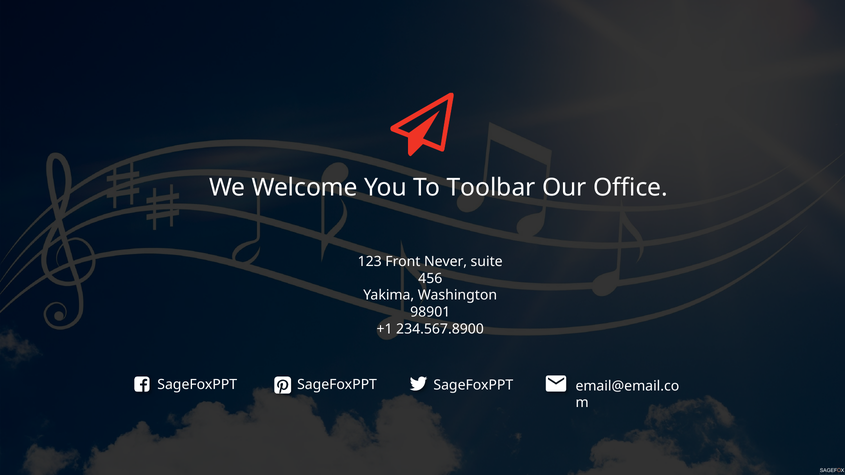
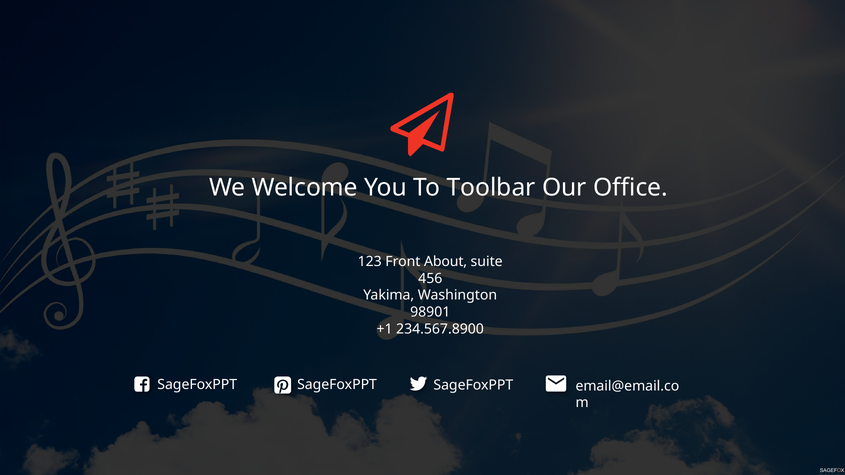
Never: Never -> About
